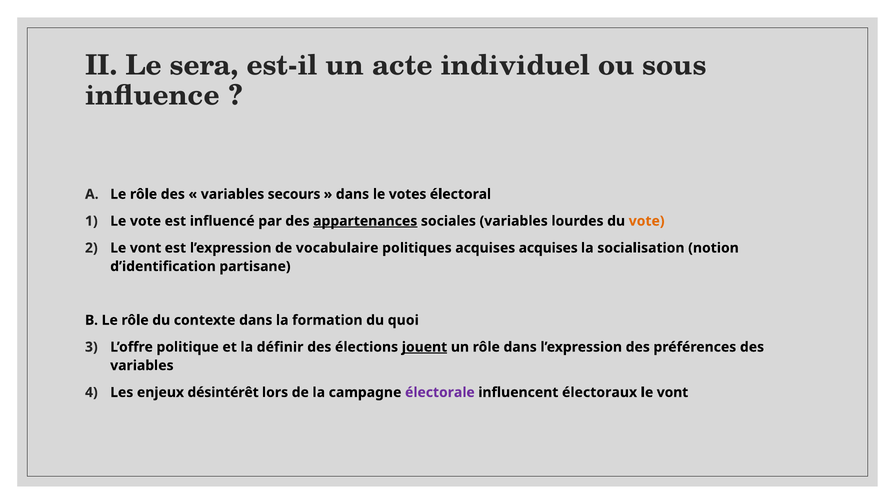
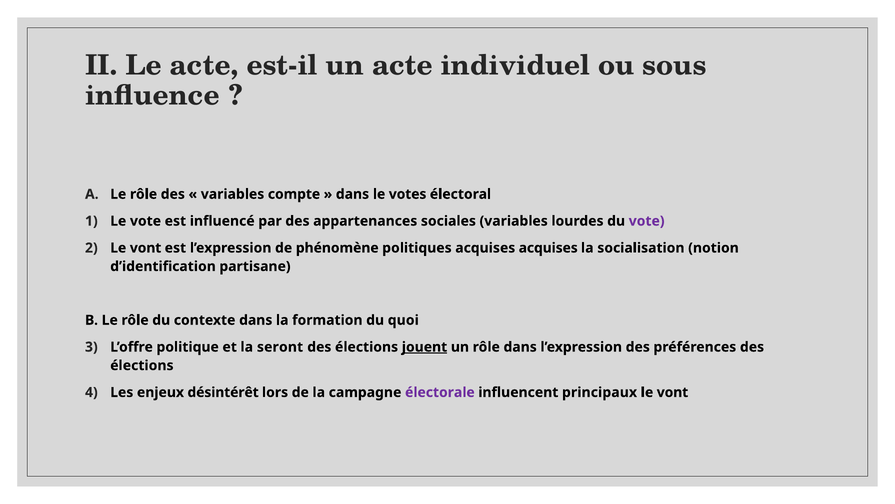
Le sera: sera -> acte
secours: secours -> compte
appartenances underline: present -> none
vote at (647, 221) colour: orange -> purple
vocabulaire: vocabulaire -> phénomène
définir: définir -> seront
variables at (142, 365): variables -> élections
électoraux: électoraux -> principaux
